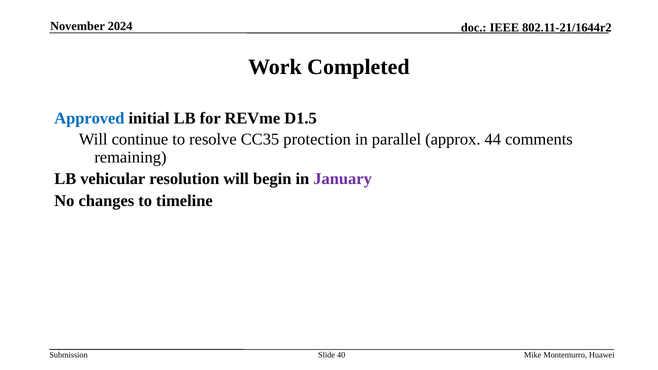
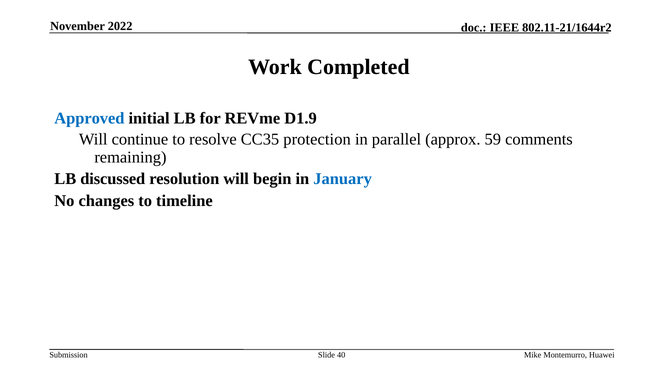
2024: 2024 -> 2022
D1.5: D1.5 -> D1.9
44: 44 -> 59
vehicular: vehicular -> discussed
January colour: purple -> blue
